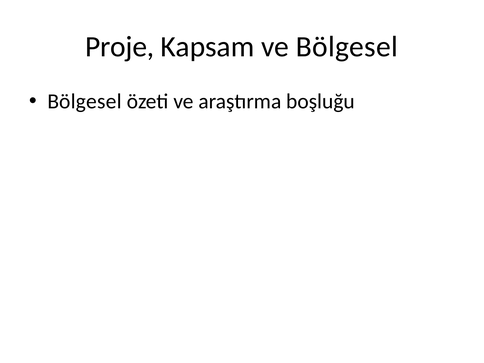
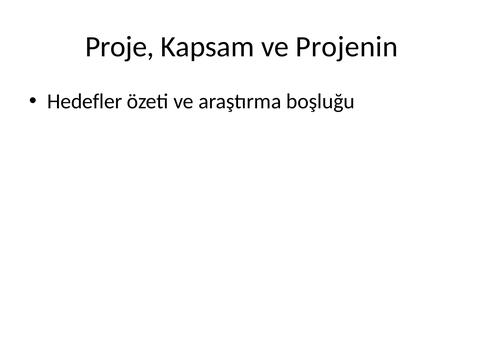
ve Bölgesel: Bölgesel -> Projenin
Bölgesel at (85, 102): Bölgesel -> Hedefler
